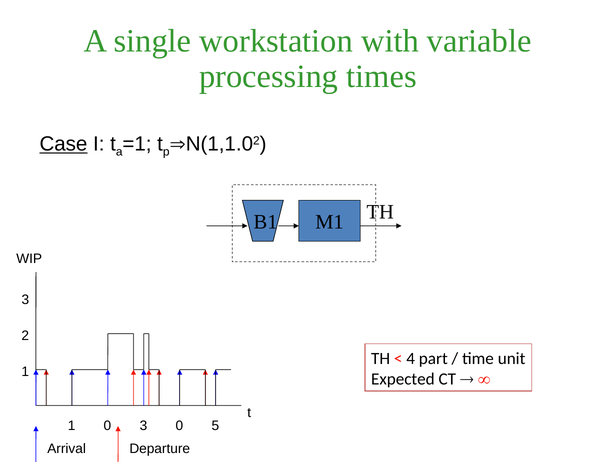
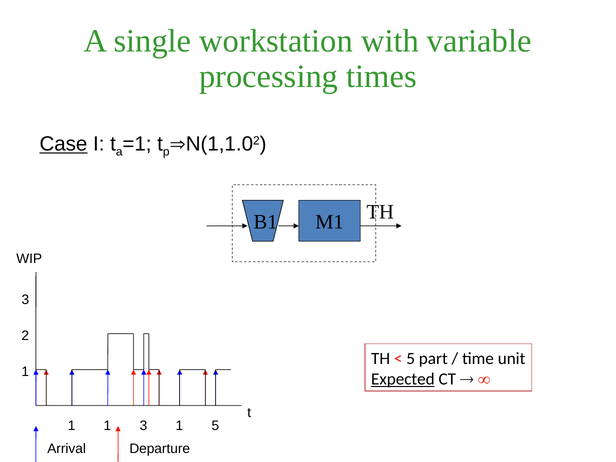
4 at (411, 358): 4 -> 5
Expected underline: none -> present
0 at (107, 426): 0 -> 1
3 0: 0 -> 1
